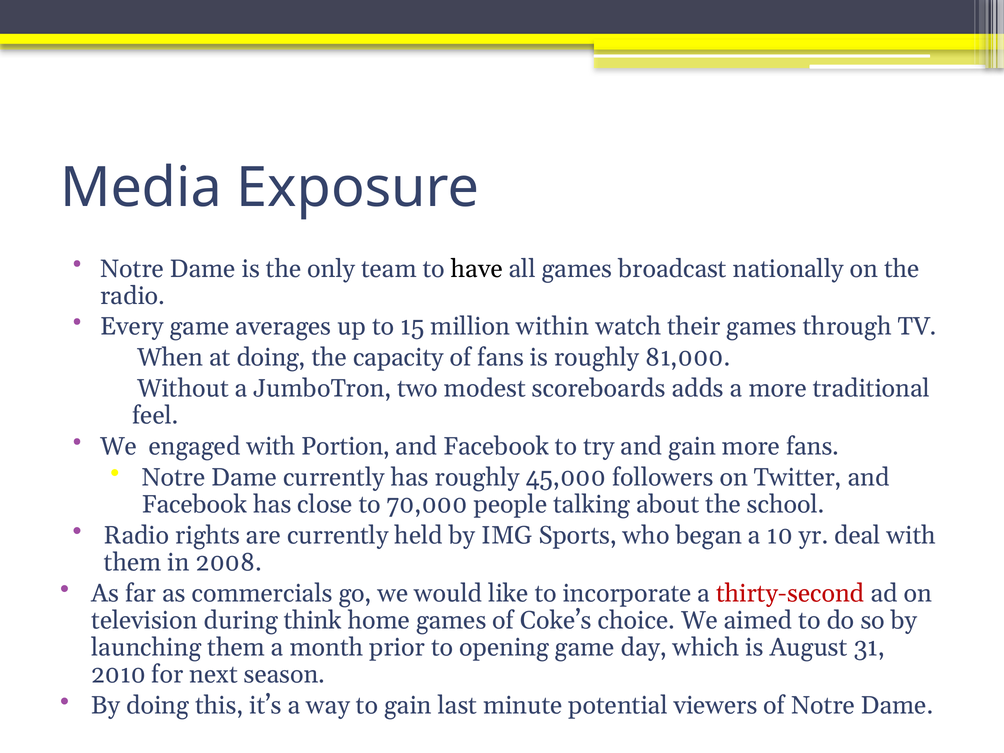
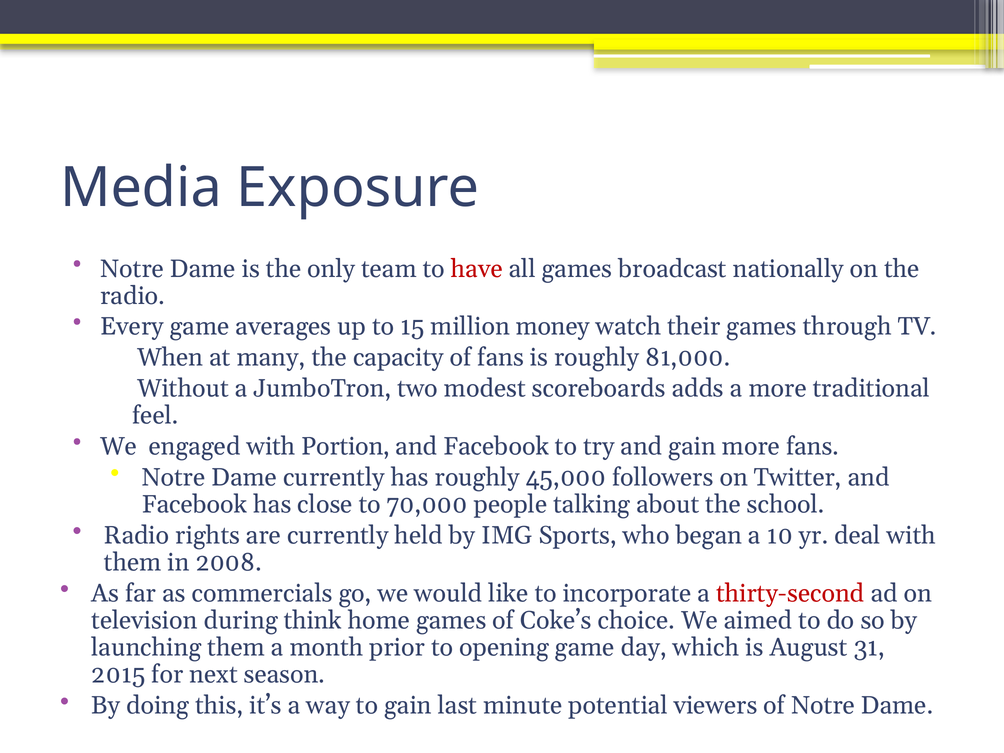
have colour: black -> red
within: within -> money
at doing: doing -> many
2010: 2010 -> 2015
